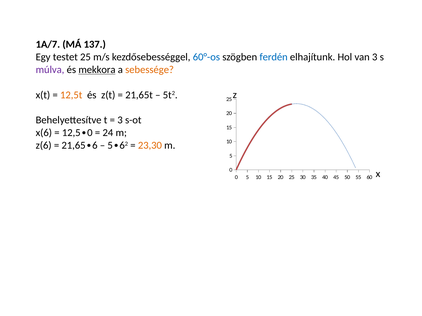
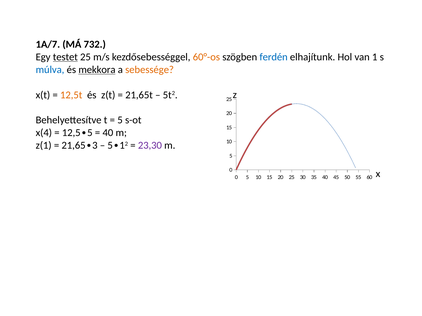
137: 137 -> 732
testet underline: none -> present
60°-os colour: blue -> orange
van 3: 3 -> 1
múlva colour: purple -> blue
3 at (120, 120): 3 -> 5
x(6: x(6 -> x(4
0 at (90, 133): 0 -> 5
24 at (108, 133): 24 -> 40
23,30 colour: orange -> purple
z(6: z(6 -> z(1
6 at (95, 146): 6 -> 3
6 at (122, 146): 6 -> 1
